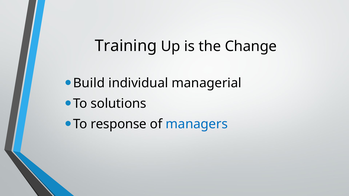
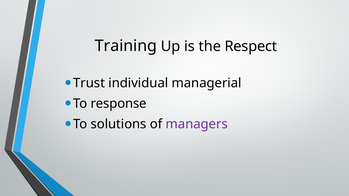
Change: Change -> Respect
Build: Build -> Trust
solutions: solutions -> response
response: response -> solutions
managers colour: blue -> purple
